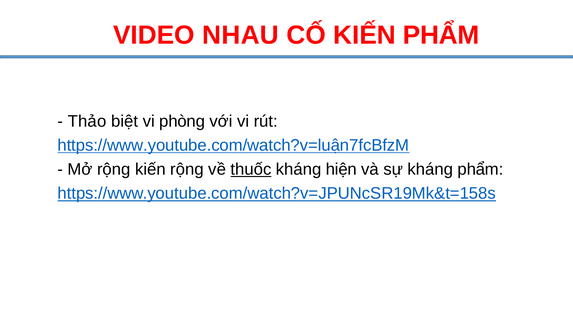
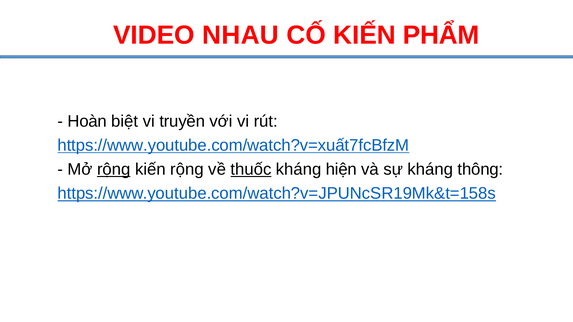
Thảo: Thảo -> Hoàn
phòng: phòng -> truyền
https://www.youtube.com/watch?v=luận7fcBfzM: https://www.youtube.com/watch?v=luận7fcBfzM -> https://www.youtube.com/watch?v=xuất7fcBfzM
rộng at (114, 170) underline: none -> present
kháng phẩm: phẩm -> thông
